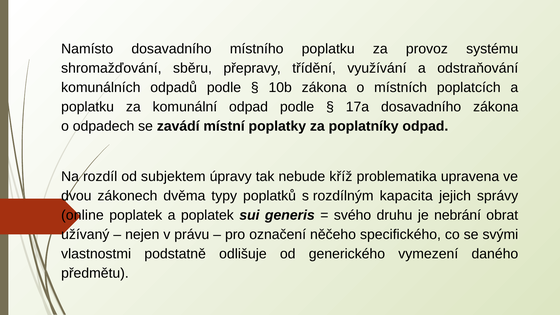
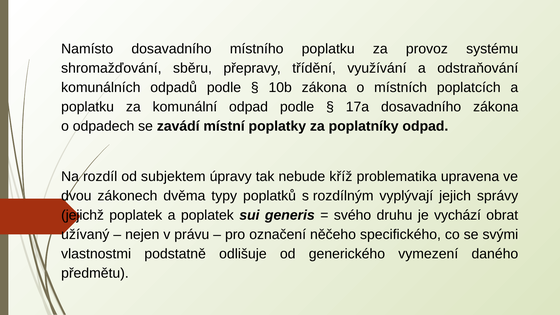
kapacita: kapacita -> vyplývají
online: online -> jejichž
nebrání: nebrání -> vychází
